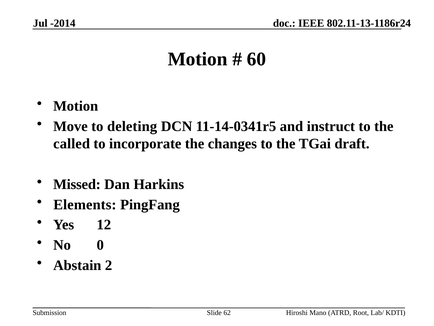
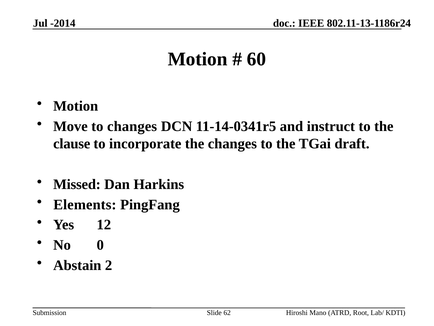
to deleting: deleting -> changes
called: called -> clause
